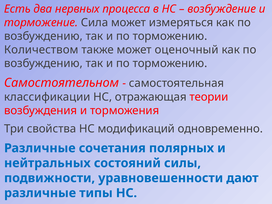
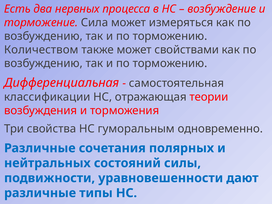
оценочный: оценочный -> свойствами
Самостоятельном: Самостоятельном -> Дифференциальная
модификаций: модификаций -> гуморальным
